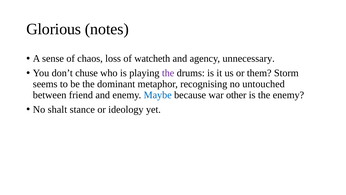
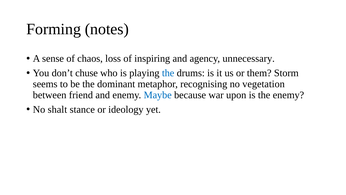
Glorious: Glorious -> Forming
watcheth: watcheth -> inspiring
the at (168, 73) colour: purple -> blue
untouched: untouched -> vegetation
other: other -> upon
